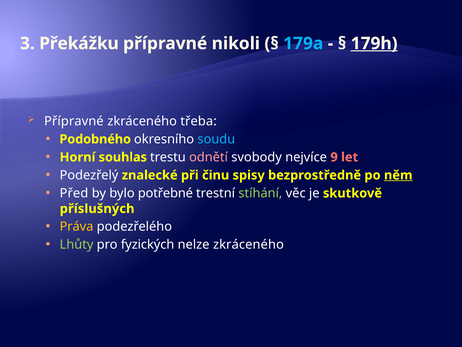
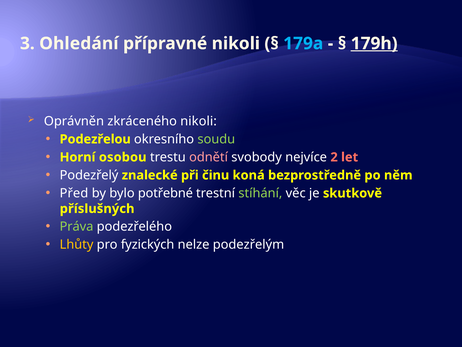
Překážku: Překážku -> Ohledání
Přípravné at (74, 121): Přípravné -> Oprávněn
zkráceného třeba: třeba -> nikoli
Podobného: Podobného -> Podezřelou
soudu colour: light blue -> light green
souhlas: souhlas -> osobou
9: 9 -> 2
spisy: spisy -> koná
něm underline: present -> none
Práva colour: yellow -> light green
Lhůty colour: light green -> yellow
nelze zkráceného: zkráceného -> podezřelým
